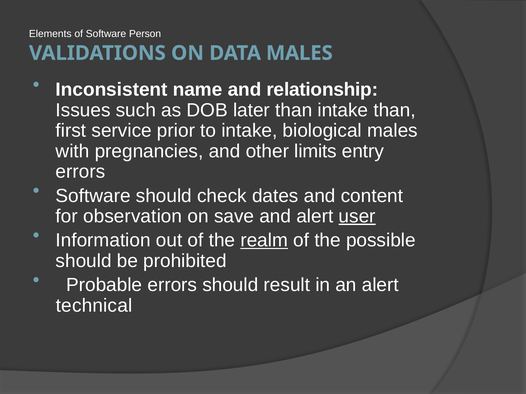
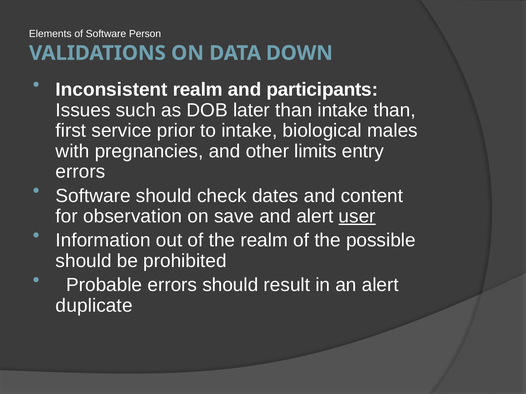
DATA MALES: MALES -> DOWN
Inconsistent name: name -> realm
relationship: relationship -> participants
realm at (264, 241) underline: present -> none
technical: technical -> duplicate
